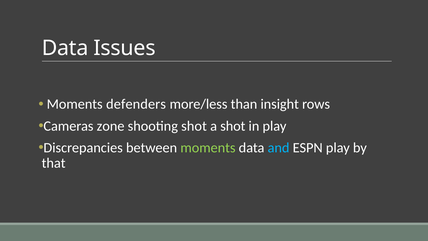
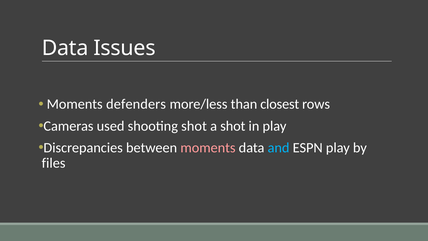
insight: insight -> closest
zone: zone -> used
moments at (208, 147) colour: light green -> pink
that: that -> files
